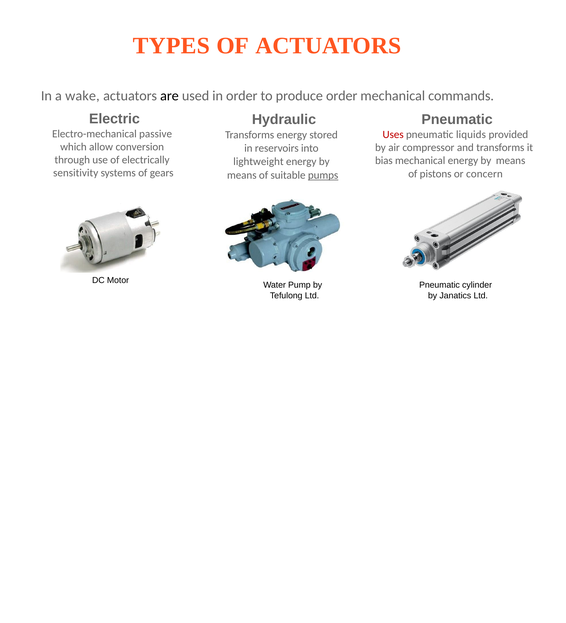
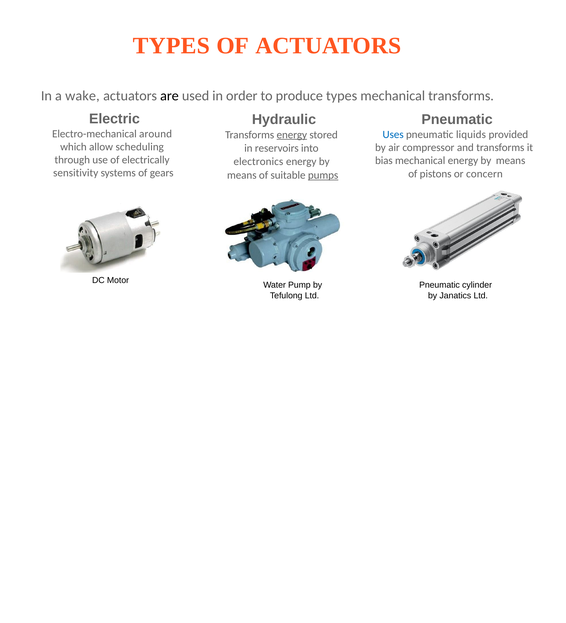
produce order: order -> types
mechanical commands: commands -> transforms
passive: passive -> around
Uses colour: red -> blue
energy at (292, 135) underline: none -> present
conversion: conversion -> scheduling
lightweight: lightweight -> electronics
